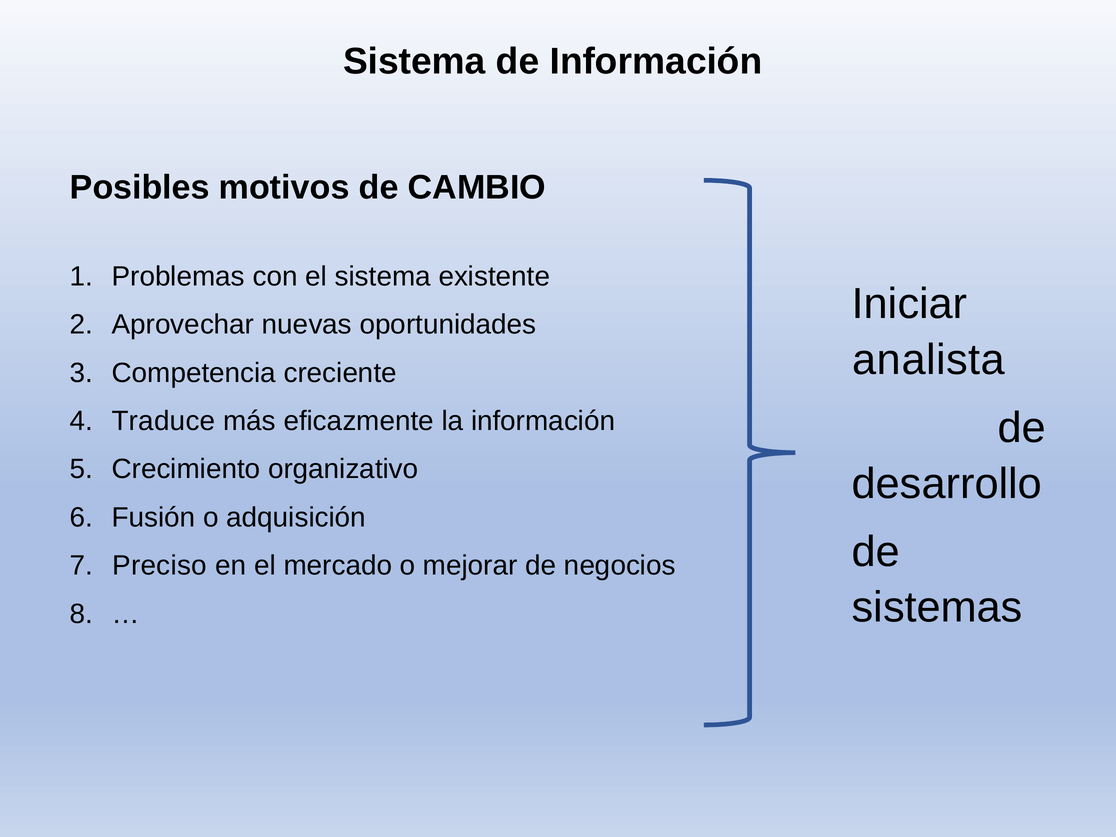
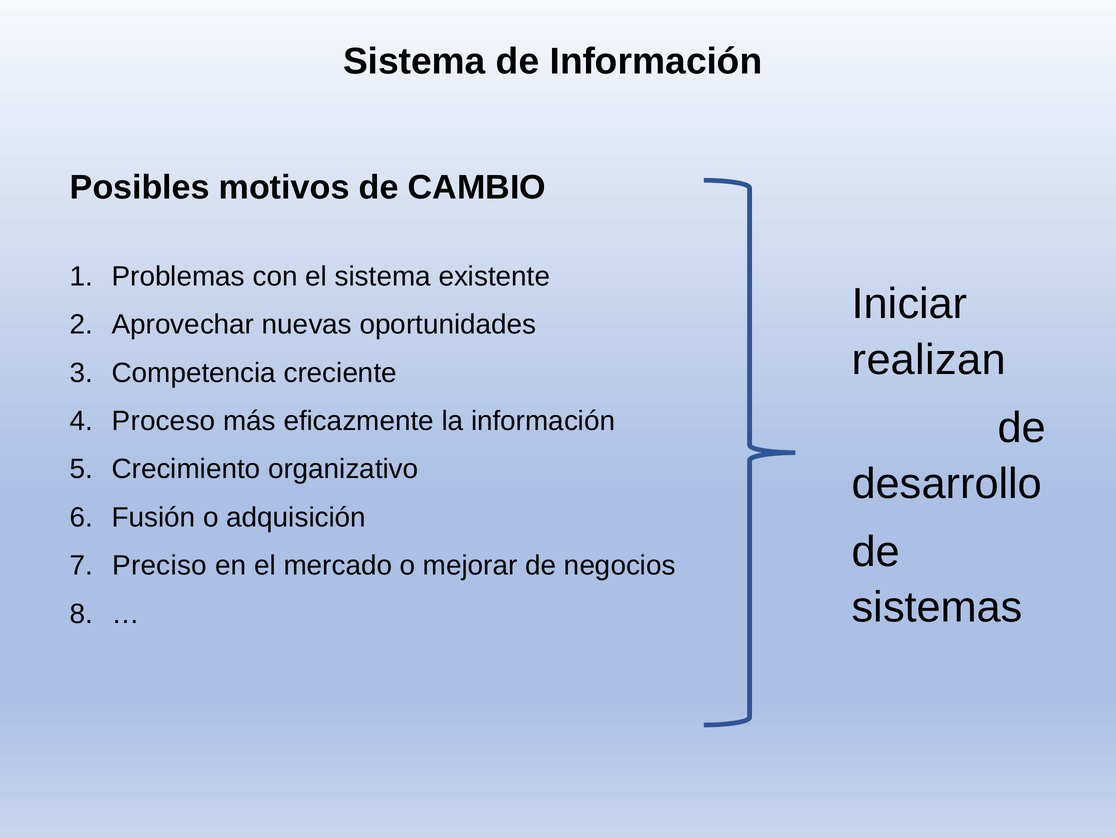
analista: analista -> realizan
Traduce: Traduce -> Proceso
